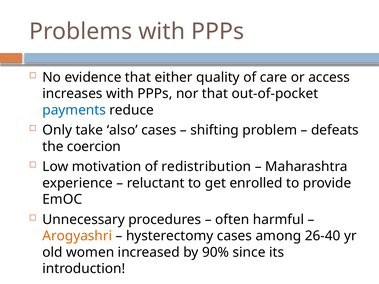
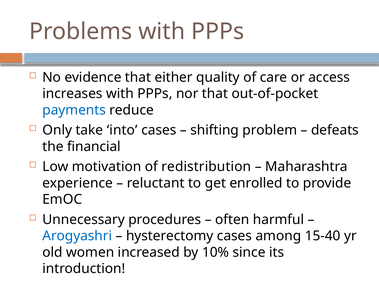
also: also -> into
coercion: coercion -> financial
Arogyashri colour: orange -> blue
26-40: 26-40 -> 15-40
90%: 90% -> 10%
